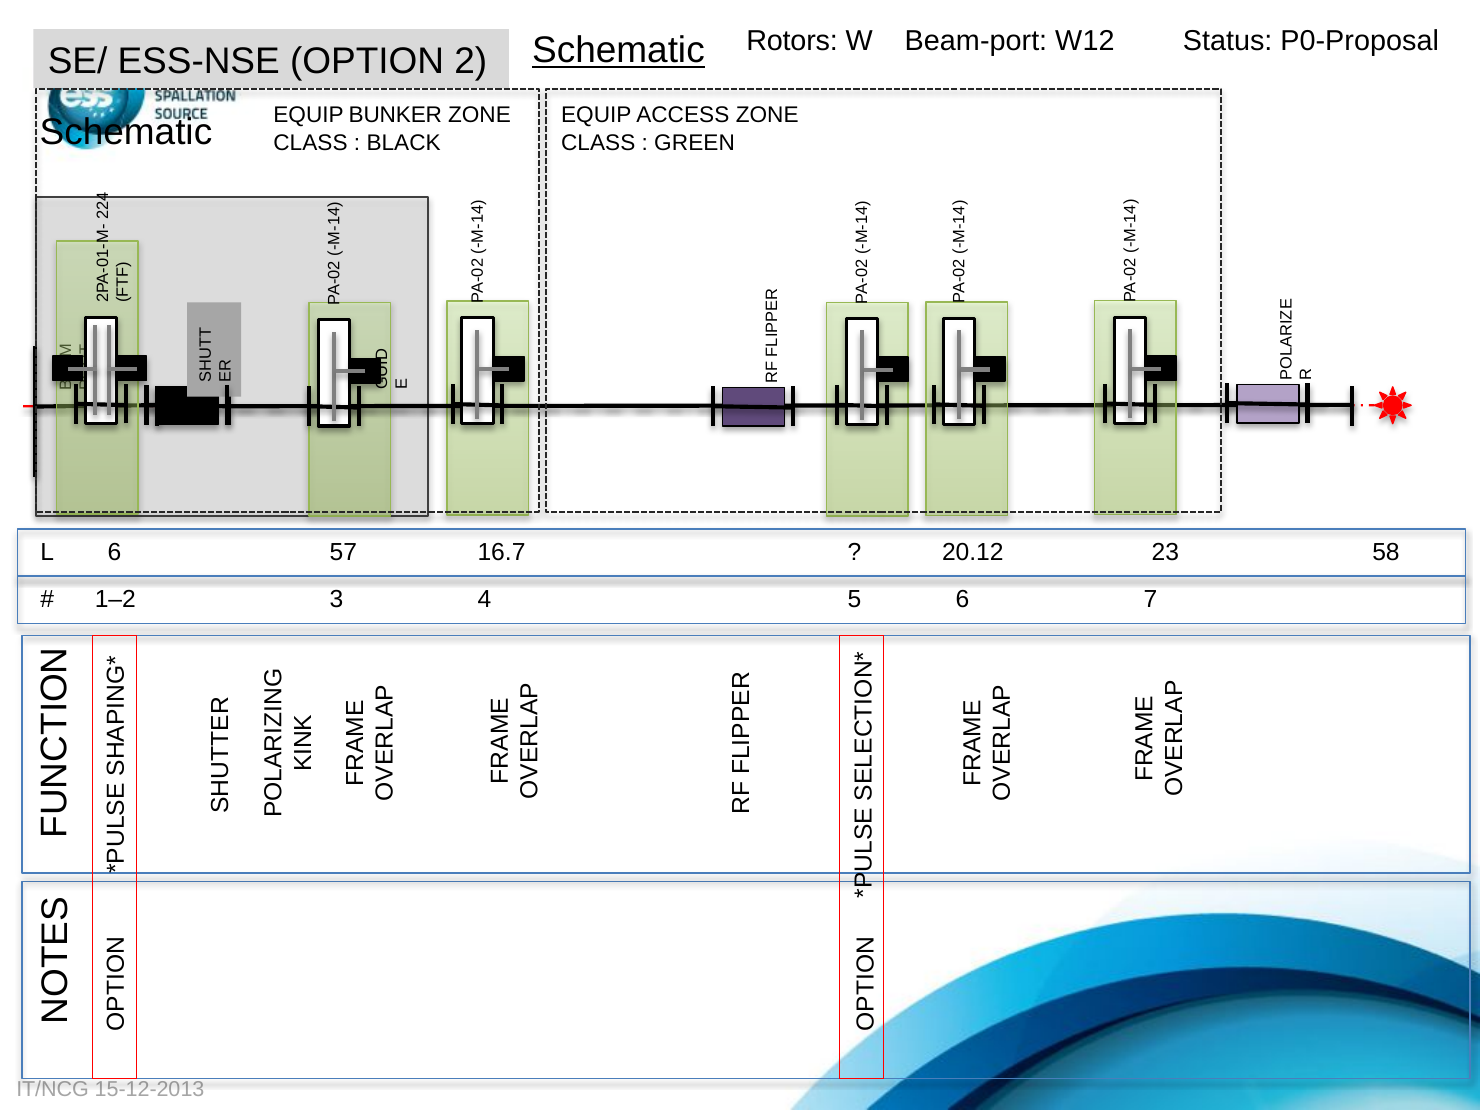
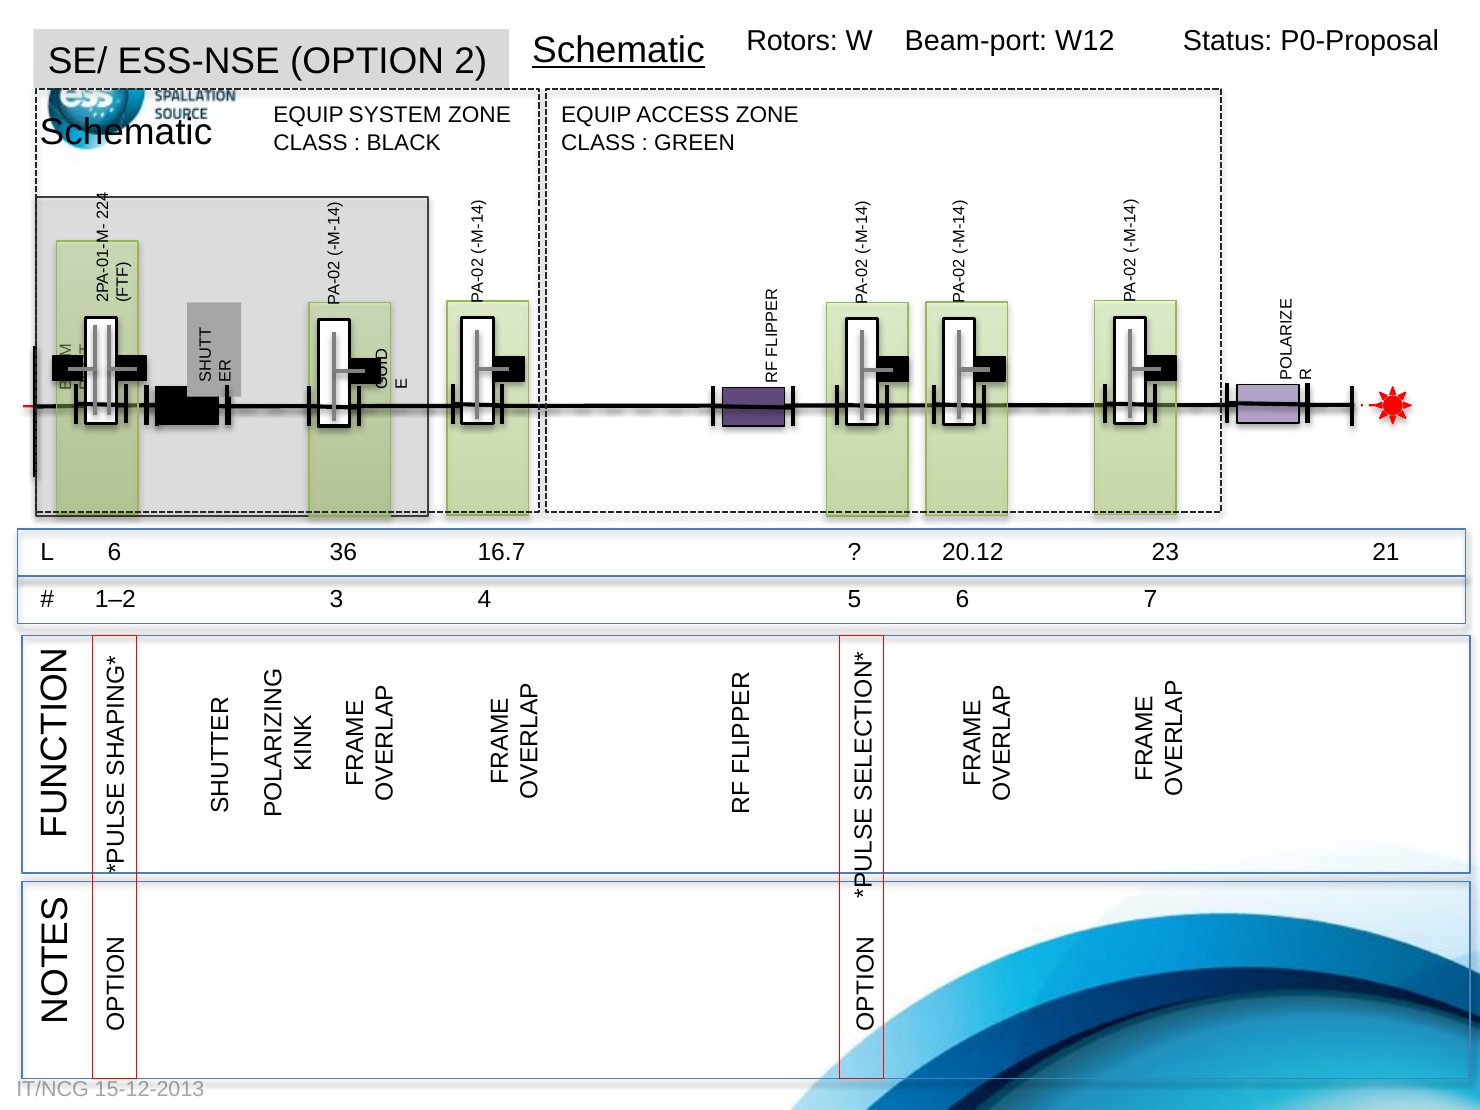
BUNKER: BUNKER -> SYSTEM
57: 57 -> 36
58: 58 -> 21
